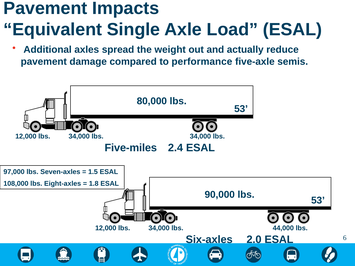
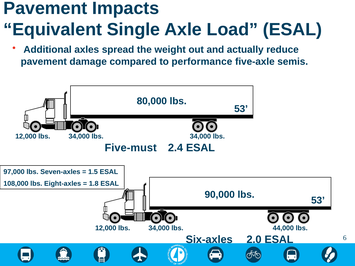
Five-miles: Five-miles -> Five-must
